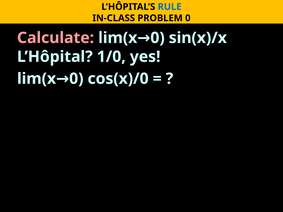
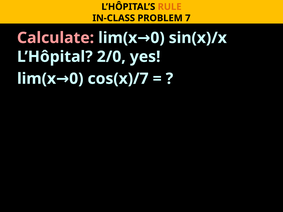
RULE colour: blue -> orange
PROBLEM 0: 0 -> 7
1/0: 1/0 -> 2/0
cos(x)/0: cos(x)/0 -> cos(x)/7
